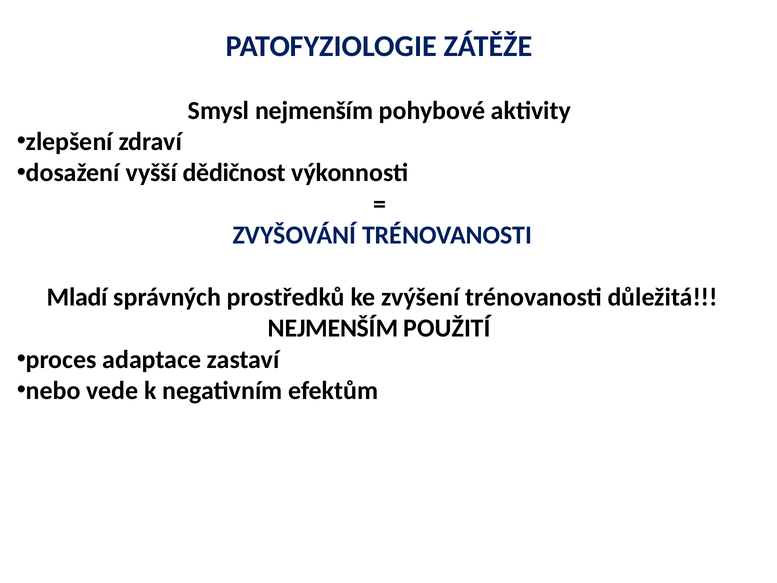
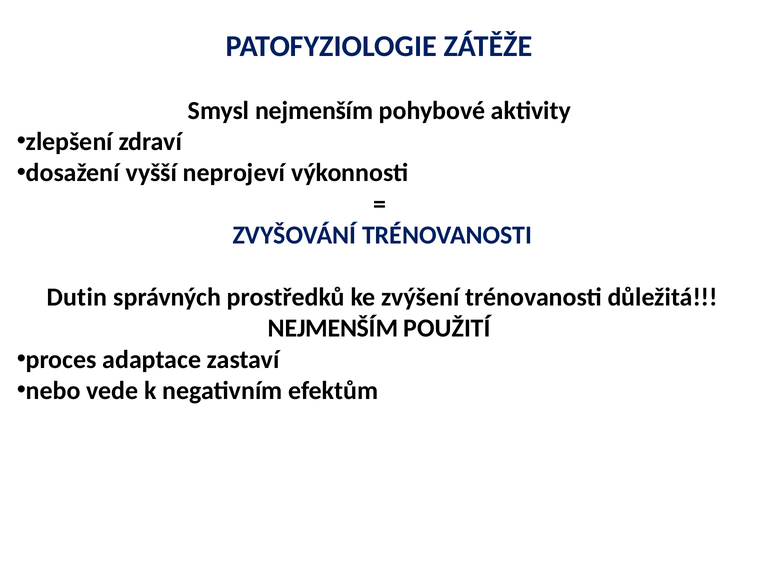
dědičnost: dědičnost -> neprojeví
Mladí: Mladí -> Dutin
